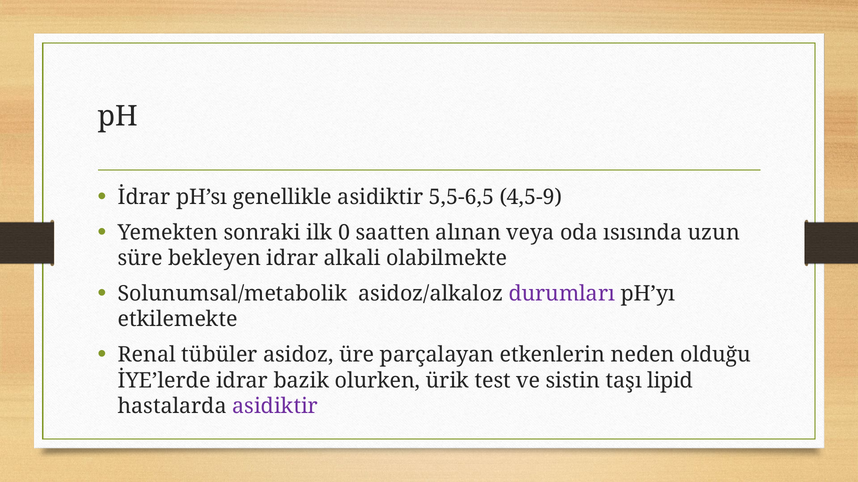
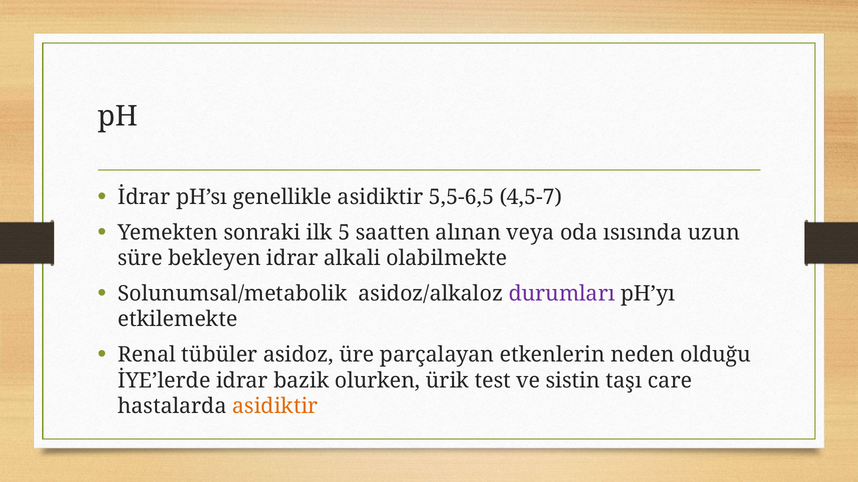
4,5-9: 4,5-9 -> 4,5-7
0: 0 -> 5
lipid: lipid -> care
asidiktir at (275, 407) colour: purple -> orange
